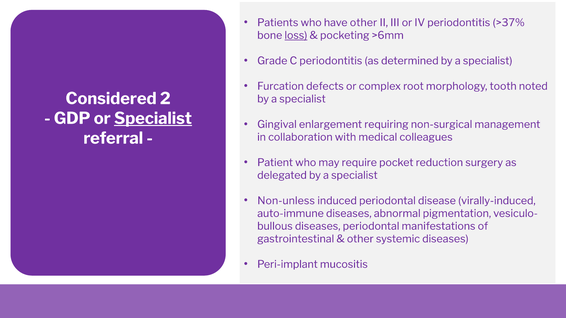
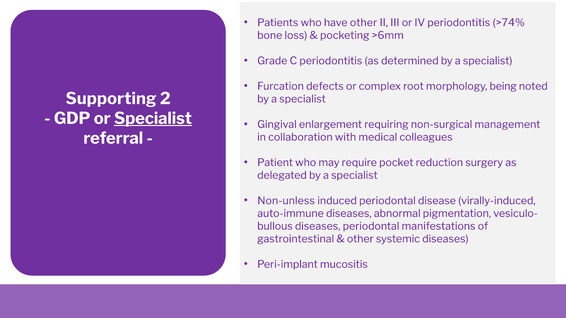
>37%: >37% -> >74%
loss underline: present -> none
tooth: tooth -> being
Considered: Considered -> Supporting
